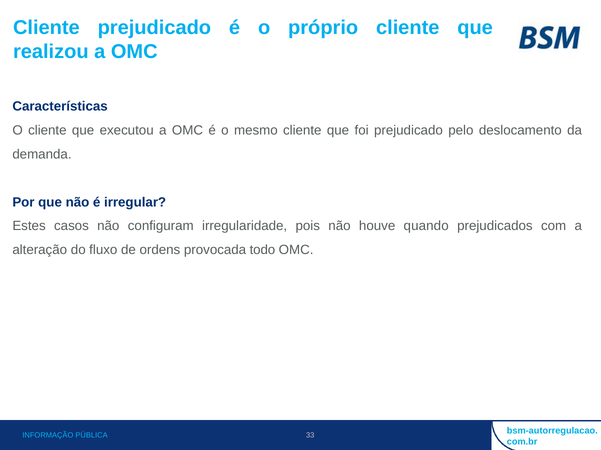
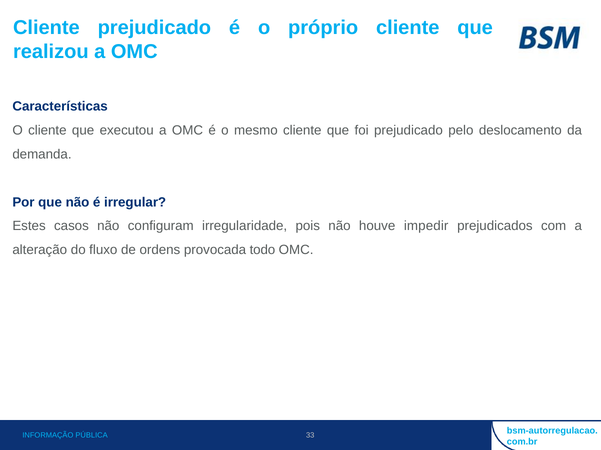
quando: quando -> impedir
